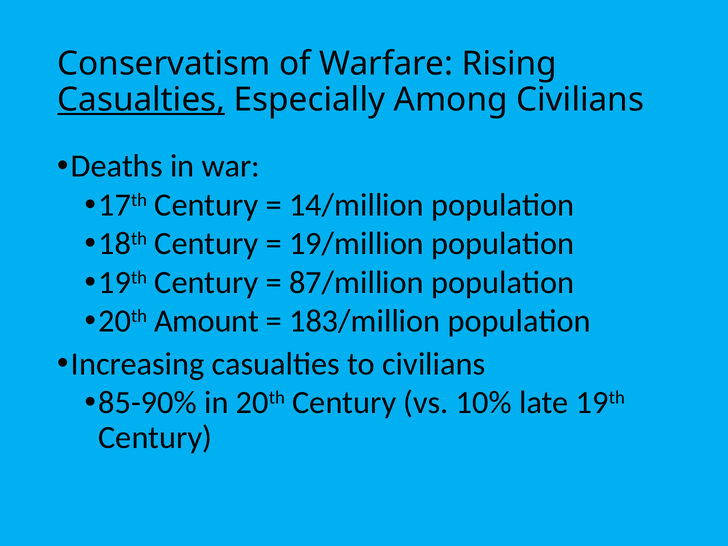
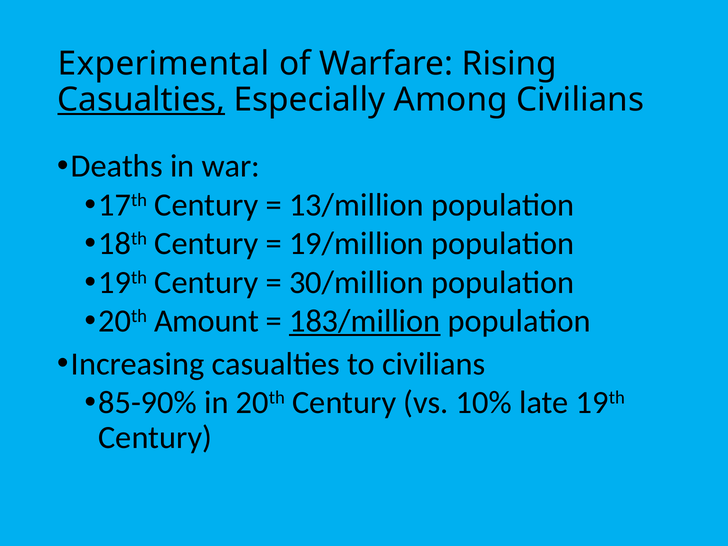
Conservatism: Conservatism -> Experimental
14/million: 14/million -> 13/million
87/million: 87/million -> 30/million
183/million underline: none -> present
